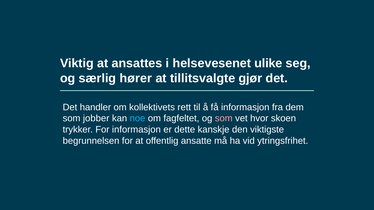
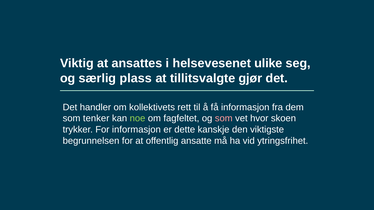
hører: hører -> plass
jobber: jobber -> tenker
noe colour: light blue -> light green
